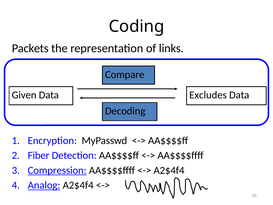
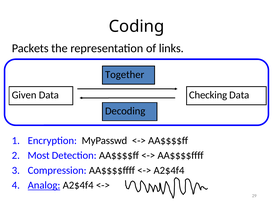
Compare: Compare -> Together
Excludes: Excludes -> Checking
Fiber: Fiber -> Most
Compression underline: present -> none
